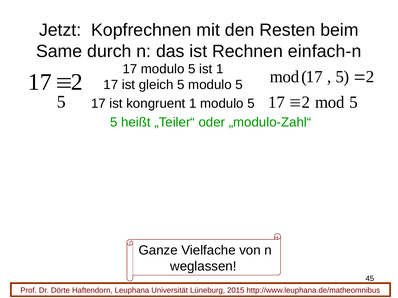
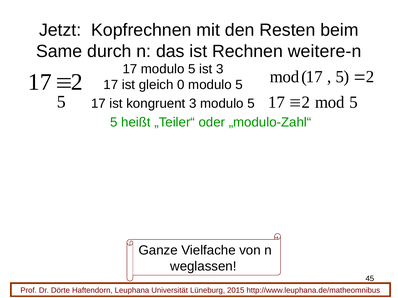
einfach-n: einfach-n -> weitere-n
ist 1: 1 -> 3
gleich 5: 5 -> 0
kongruent 1: 1 -> 3
